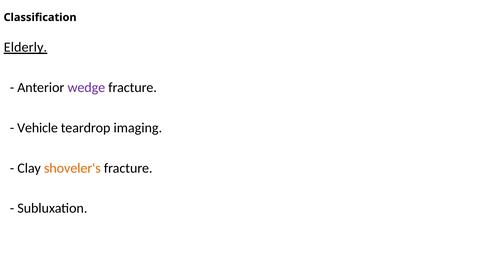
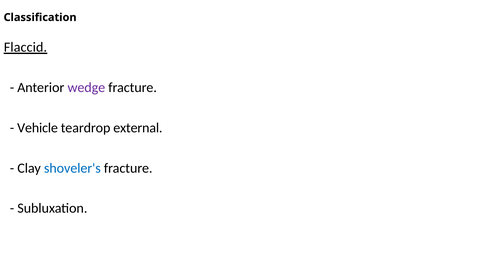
Elderly: Elderly -> Flaccid
imaging: imaging -> external
shoveler's colour: orange -> blue
